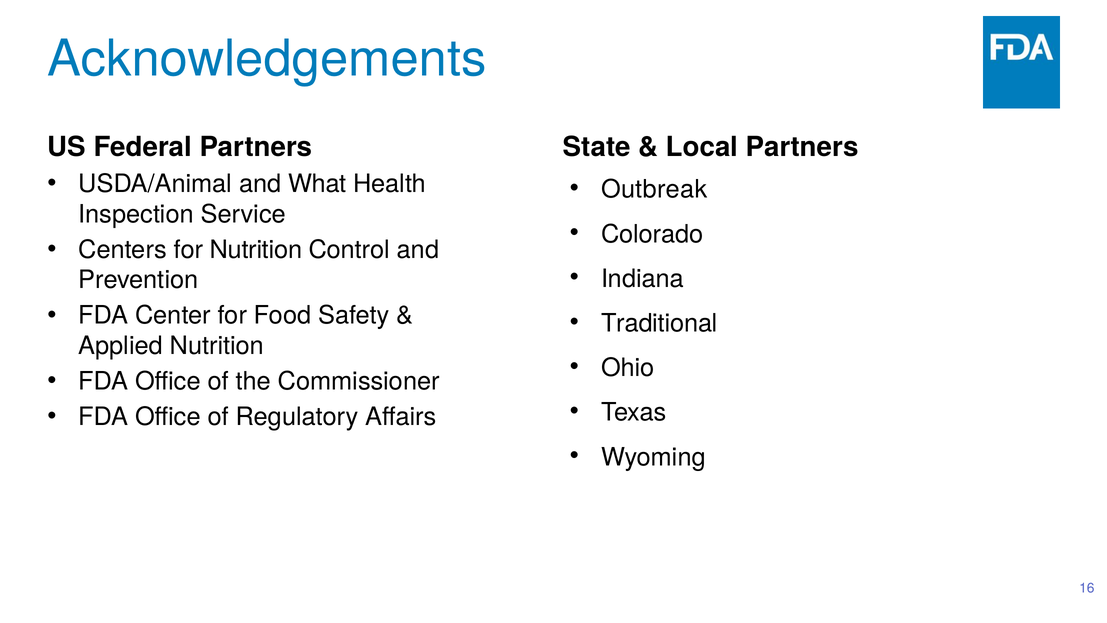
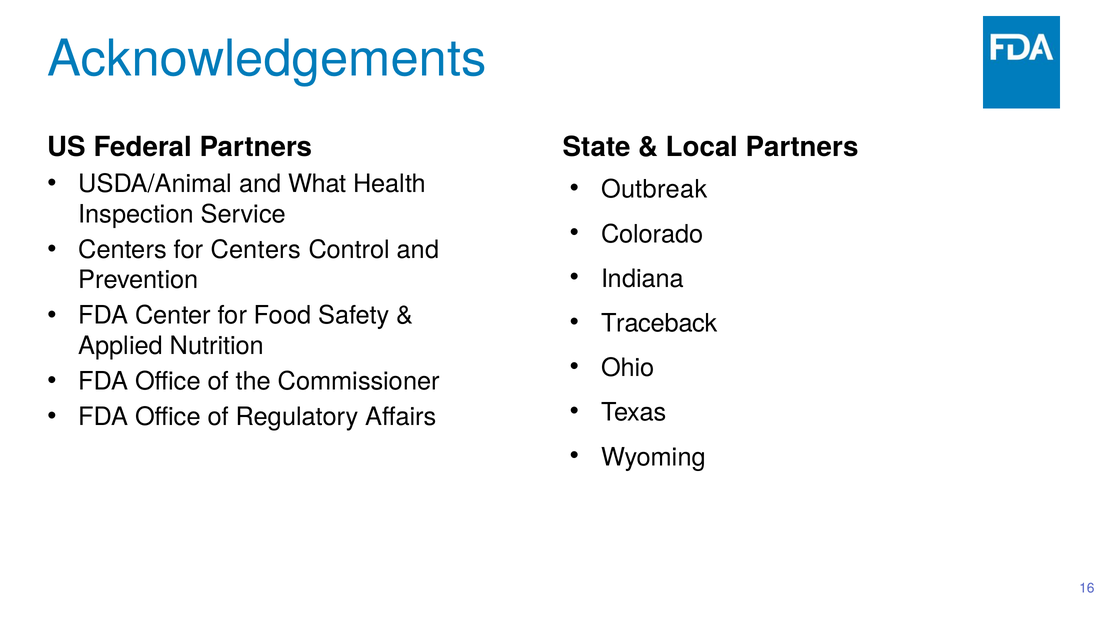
for Nutrition: Nutrition -> Centers
Traditional: Traditional -> Traceback
